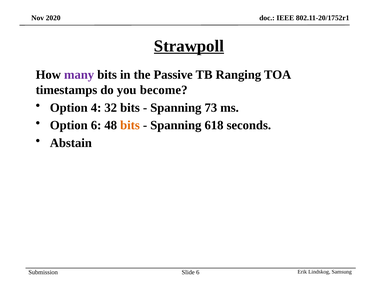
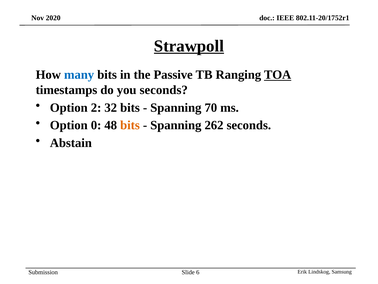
many colour: purple -> blue
TOA underline: none -> present
you become: become -> seconds
4: 4 -> 2
73: 73 -> 70
Option 6: 6 -> 0
618: 618 -> 262
